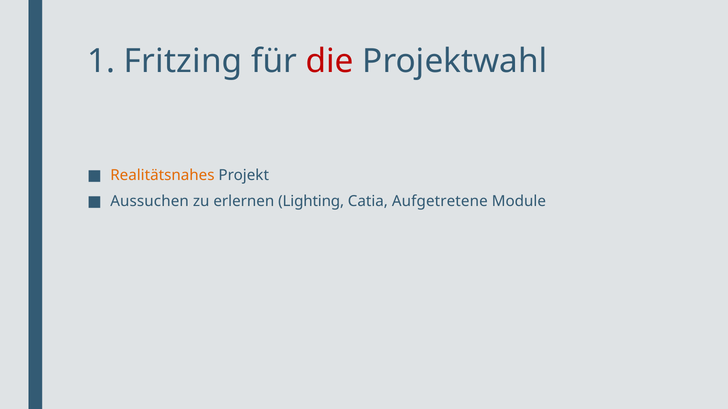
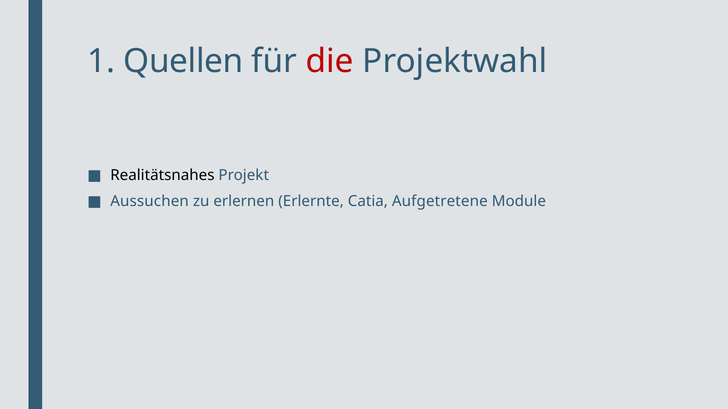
Fritzing: Fritzing -> Quellen
Realitätsnahes colour: orange -> black
Lighting: Lighting -> Erlernte
